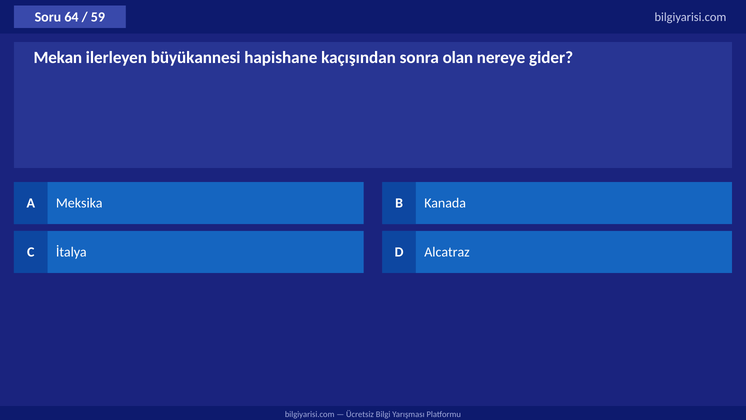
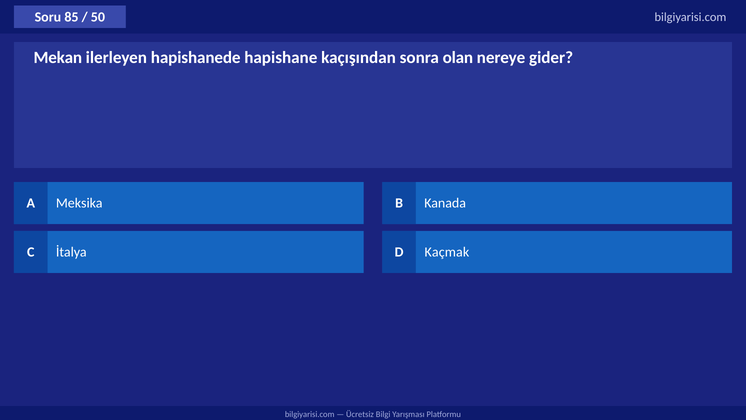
64: 64 -> 85
59: 59 -> 50
büyükannesi: büyükannesi -> hapishanede
Alcatraz: Alcatraz -> Kaçmak
